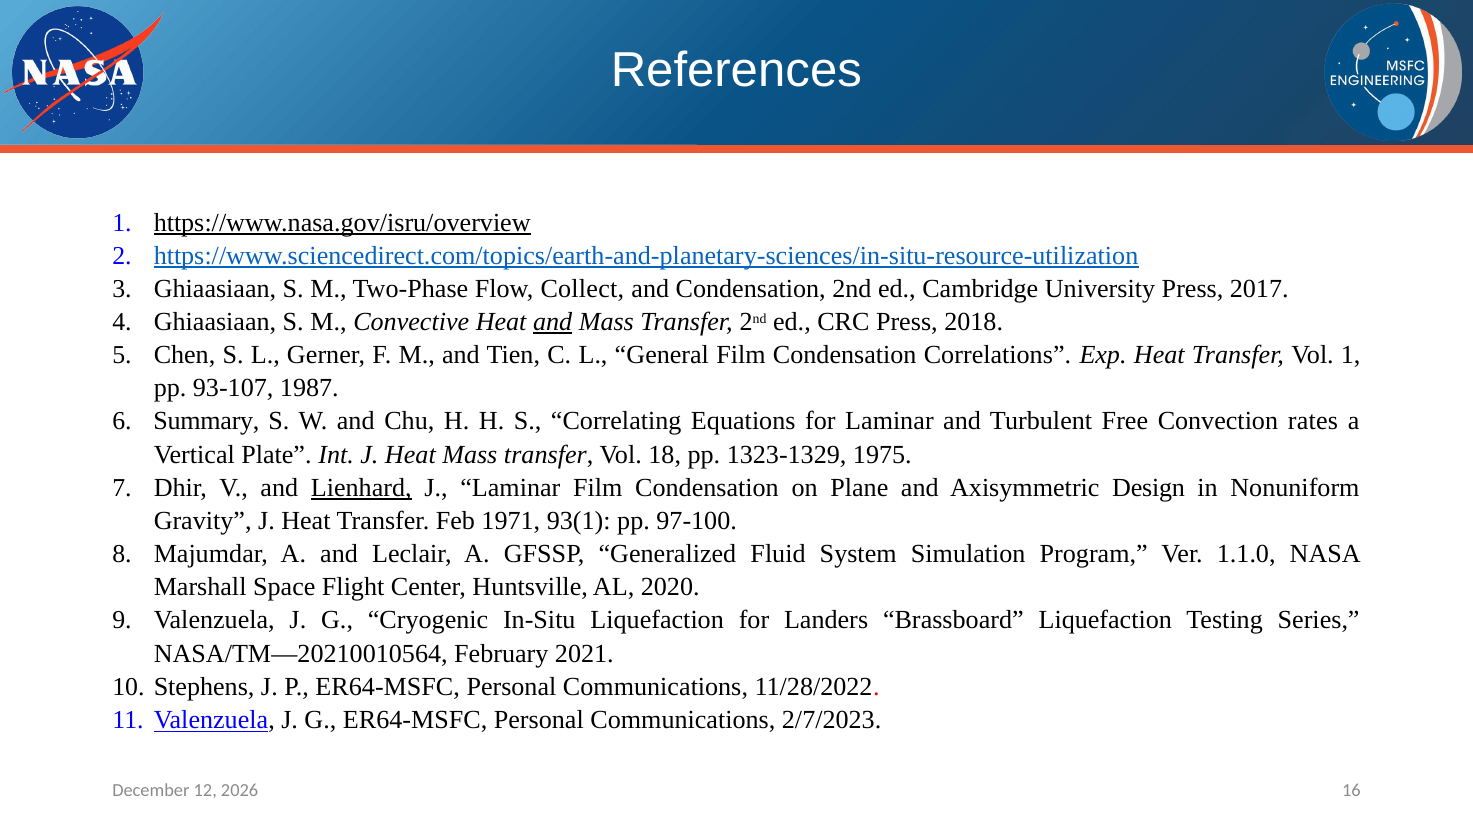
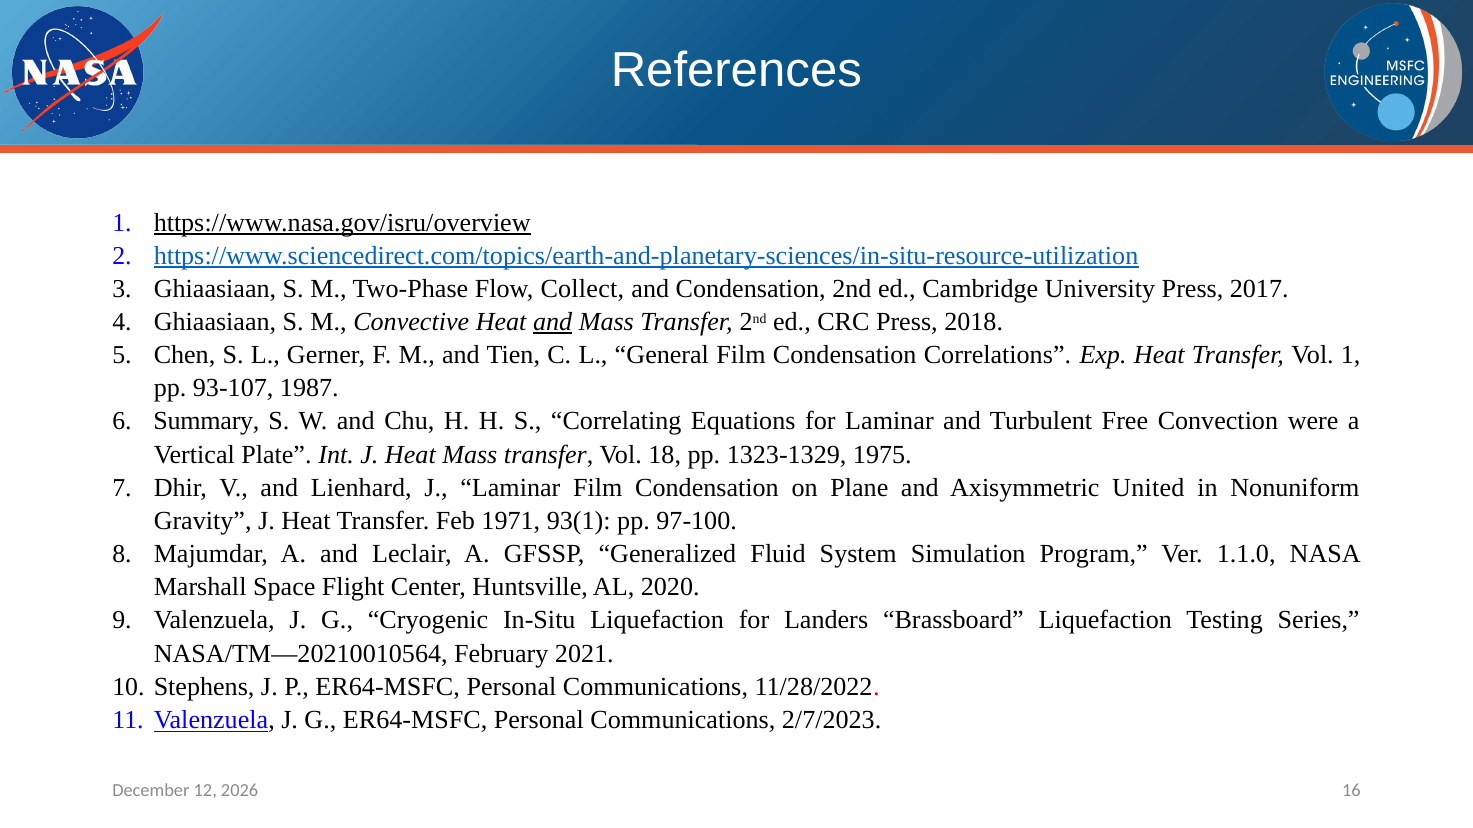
rates: rates -> were
Lienhard underline: present -> none
Design: Design -> United
